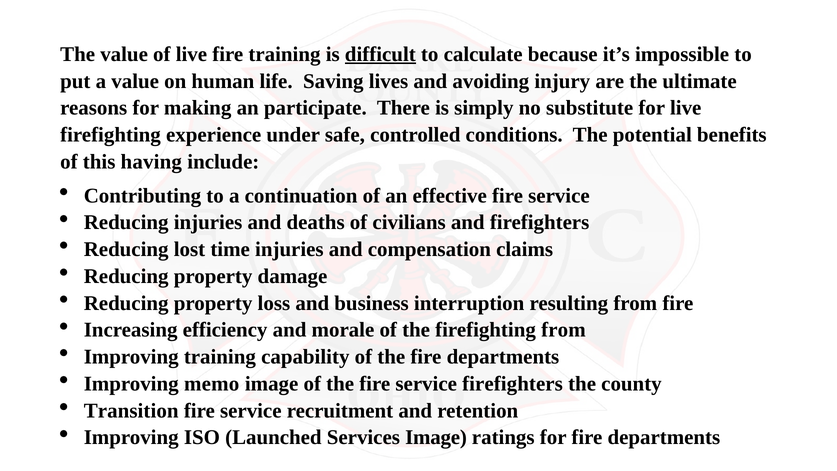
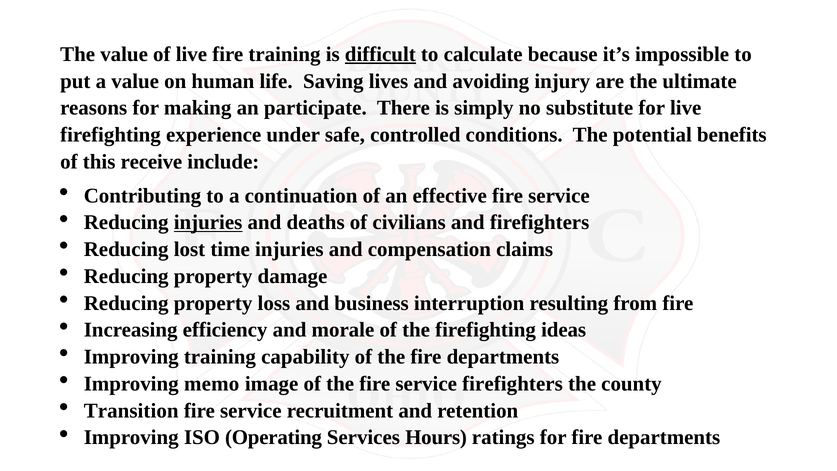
having: having -> receive
injuries at (208, 222) underline: none -> present
firefighting from: from -> ideas
Launched: Launched -> Operating
Services Image: Image -> Hours
